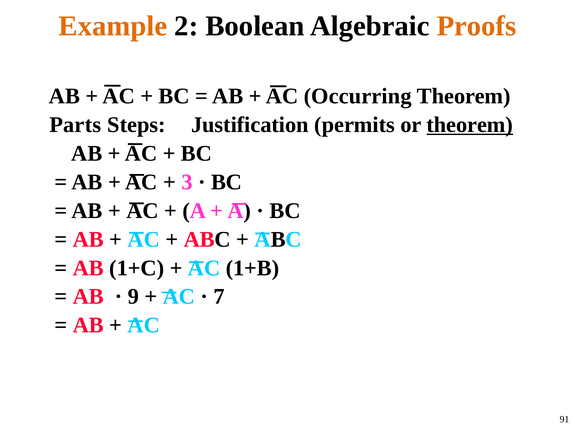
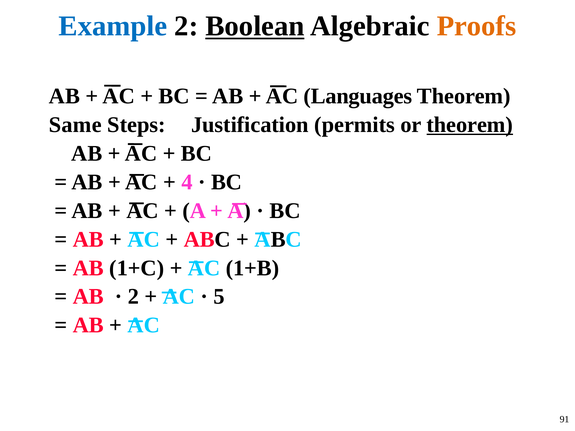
Example colour: orange -> blue
Boolean underline: none -> present
Occurring: Occurring -> Languages
Parts: Parts -> Same
3: 3 -> 4
9 at (133, 297): 9 -> 2
7: 7 -> 5
